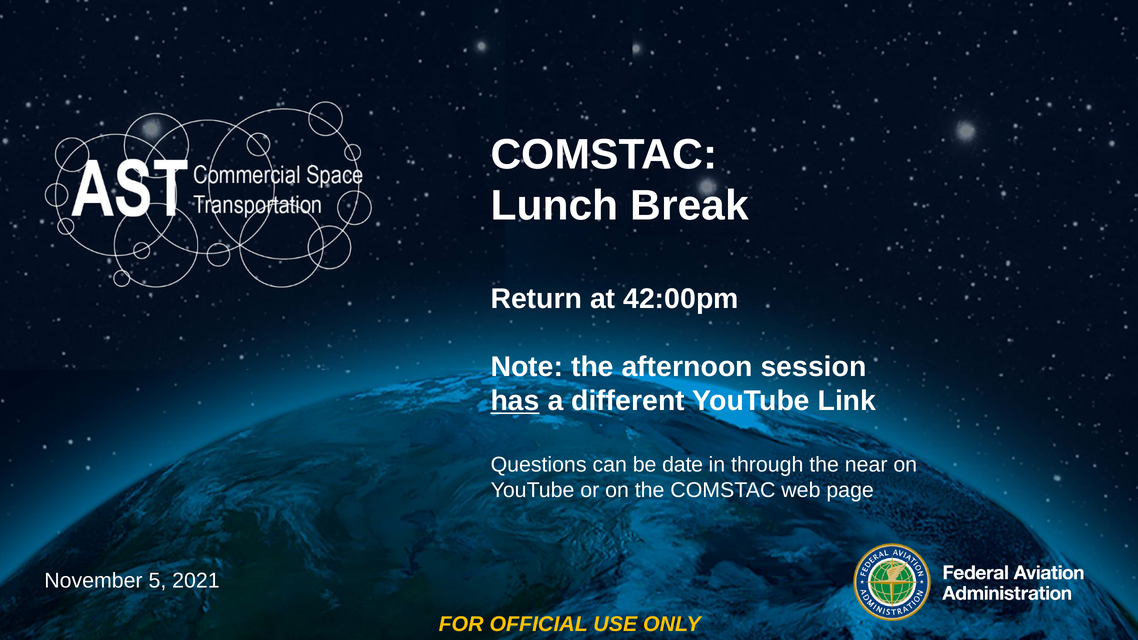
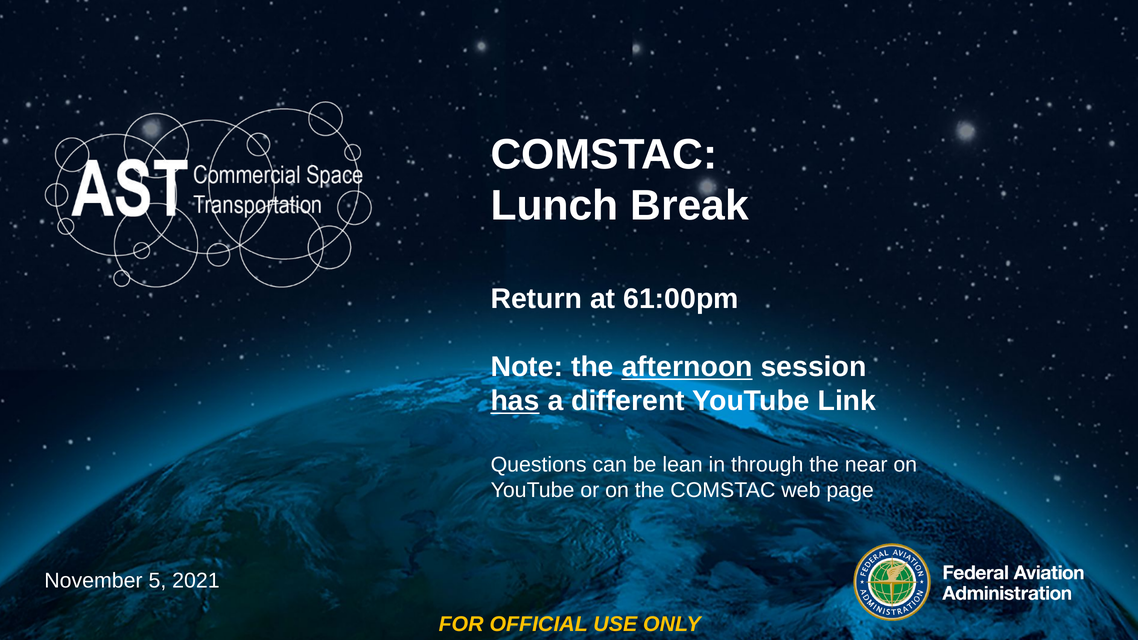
42:00pm: 42:00pm -> 61:00pm
afternoon underline: none -> present
date: date -> lean
